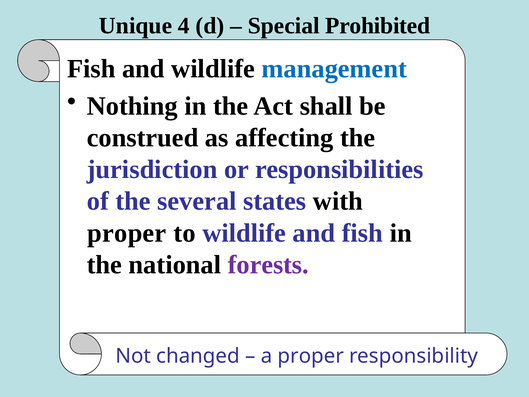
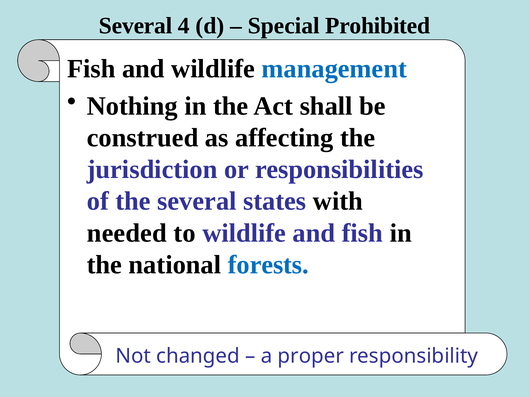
Unique at (136, 26): Unique -> Several
proper at (127, 233): proper -> needed
forests colour: purple -> blue
